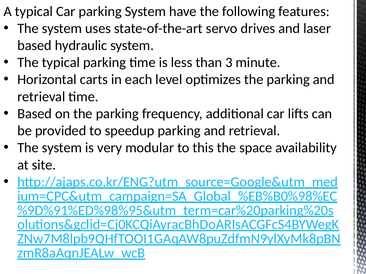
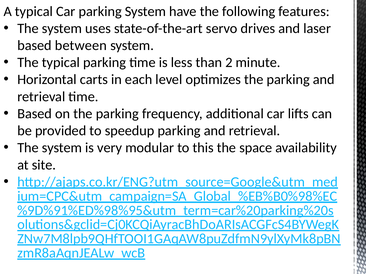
hydraulic: hydraulic -> between
3: 3 -> 2
